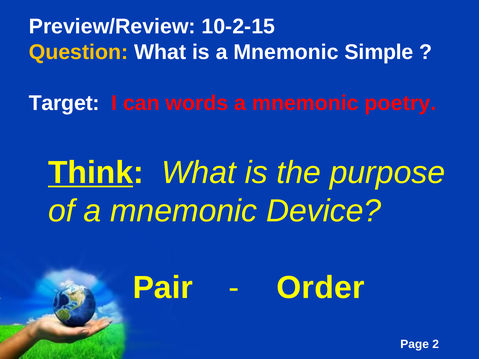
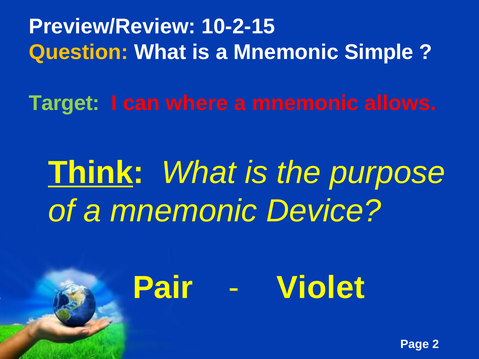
Target colour: white -> light green
words: words -> where
poetry: poetry -> allows
Order: Order -> Violet
